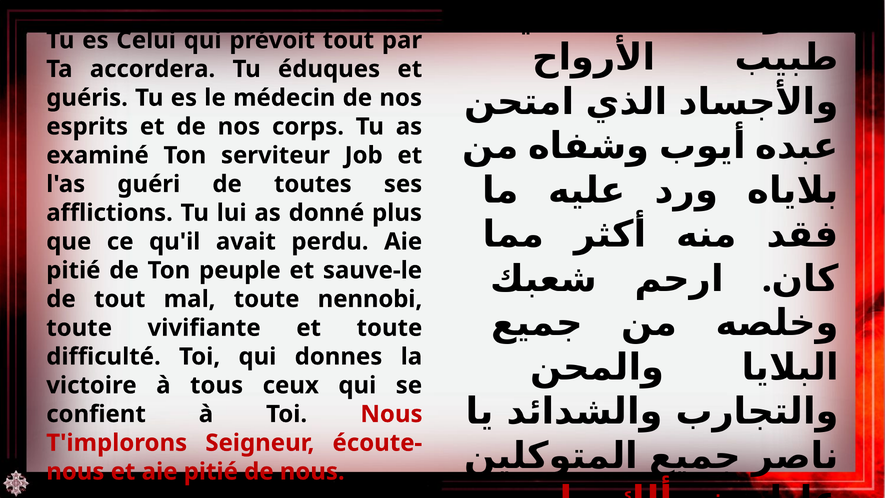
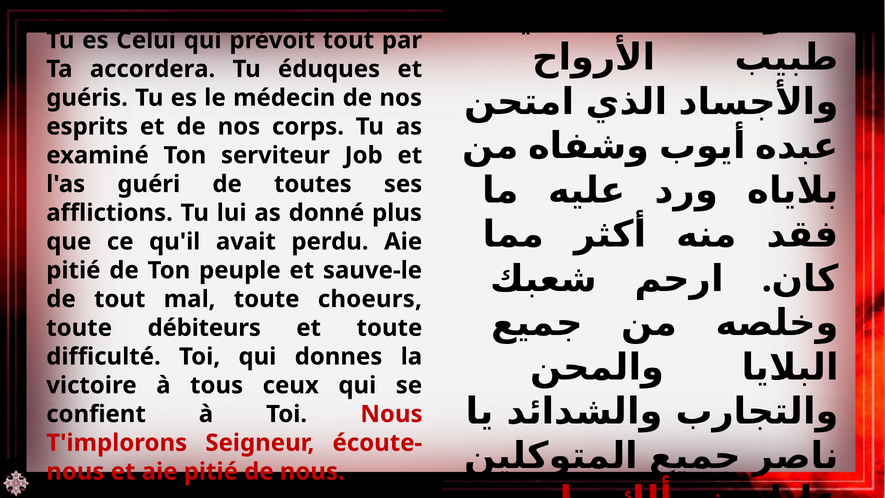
nennobi: nennobi -> choeurs
vivifiante: vivifiante -> débiteurs
